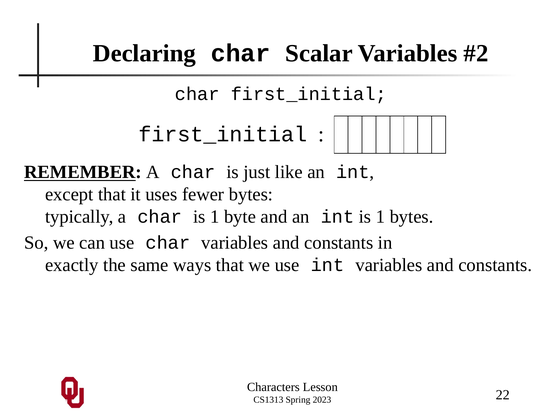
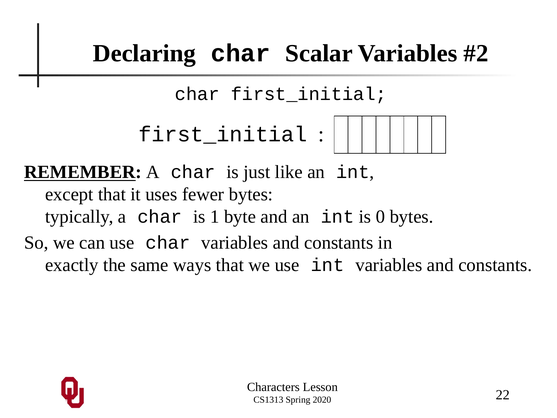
int is 1: 1 -> 0
2023: 2023 -> 2020
